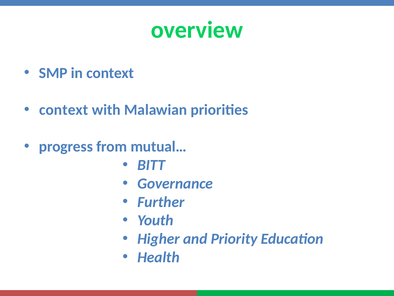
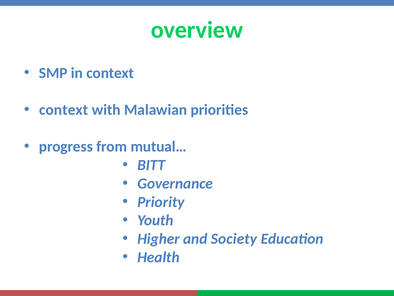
Further: Further -> Priority
Priority: Priority -> Society
